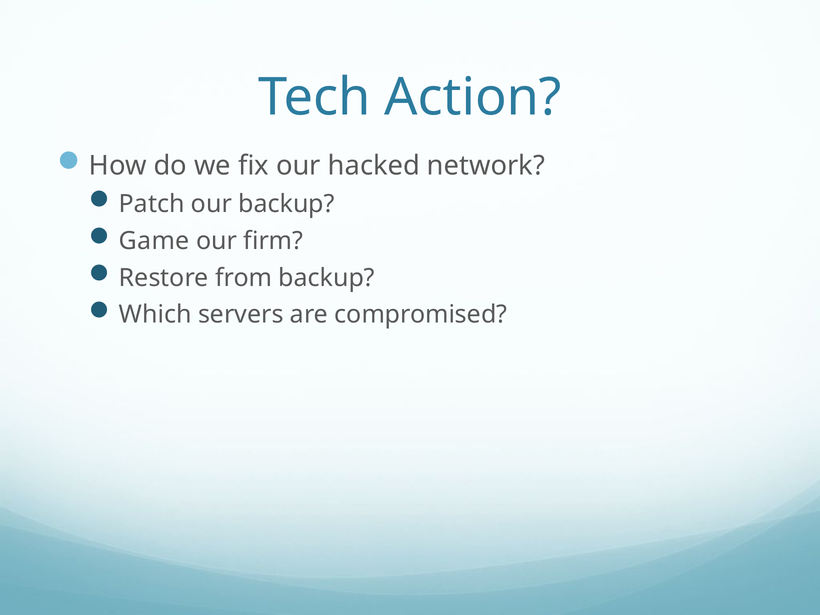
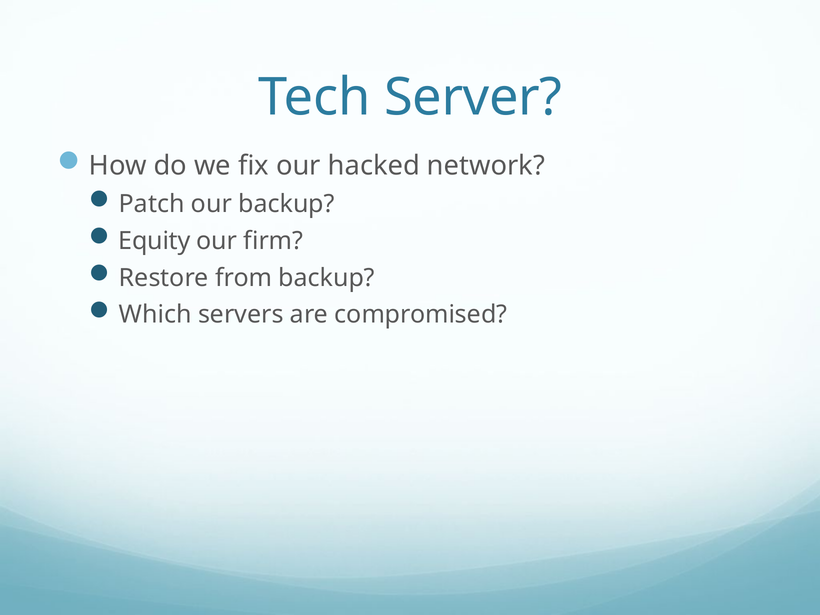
Action: Action -> Server
Game: Game -> Equity
